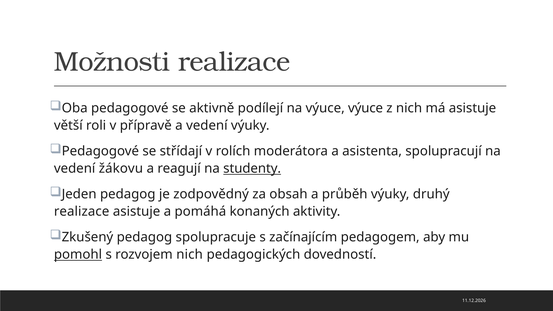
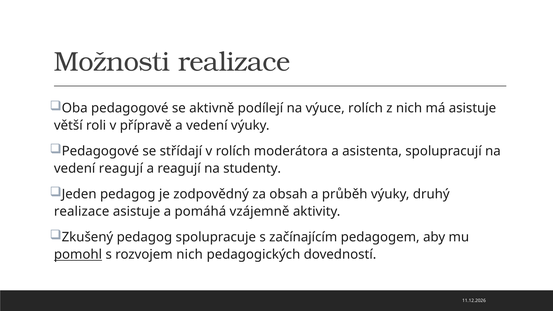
výuce výuce: výuce -> rolích
vedení žákovu: žákovu -> reagují
studenty underline: present -> none
konaných: konaných -> vzájemně
